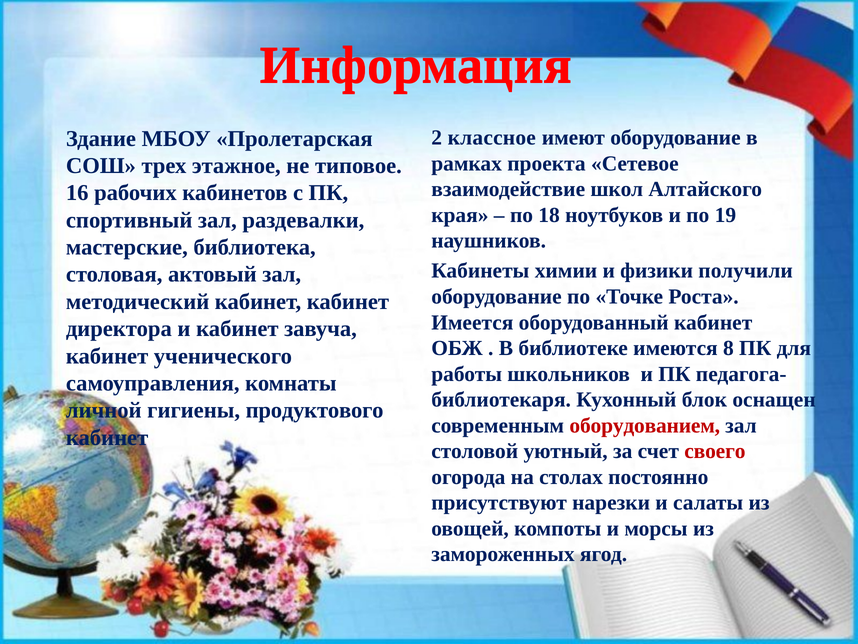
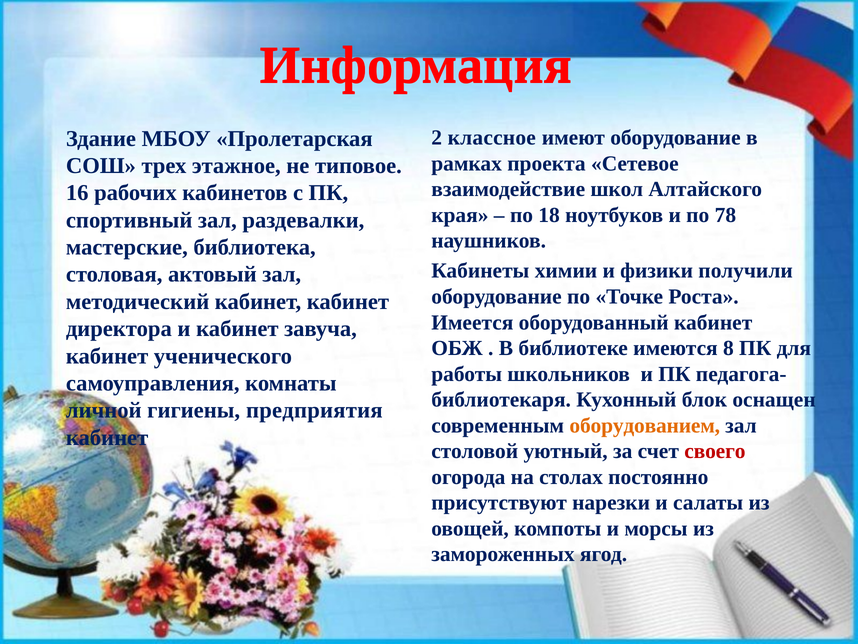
19: 19 -> 78
продуктового: продуктового -> предприятия
оборудованием colour: red -> orange
